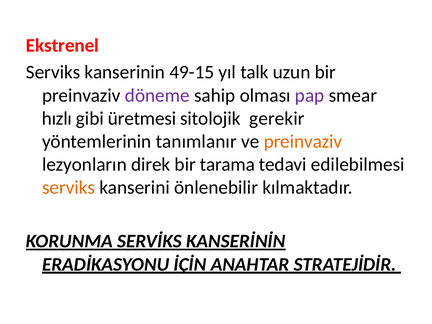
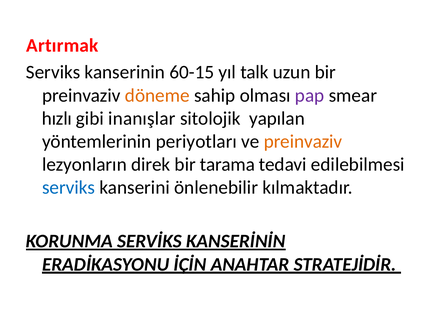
Ekstrenel: Ekstrenel -> Artırmak
49-15: 49-15 -> 60-15
döneme colour: purple -> orange
üretmesi: üretmesi -> inanışlar
gerekir: gerekir -> yapılan
tanımlanır: tanımlanır -> periyotları
serviks at (69, 188) colour: orange -> blue
